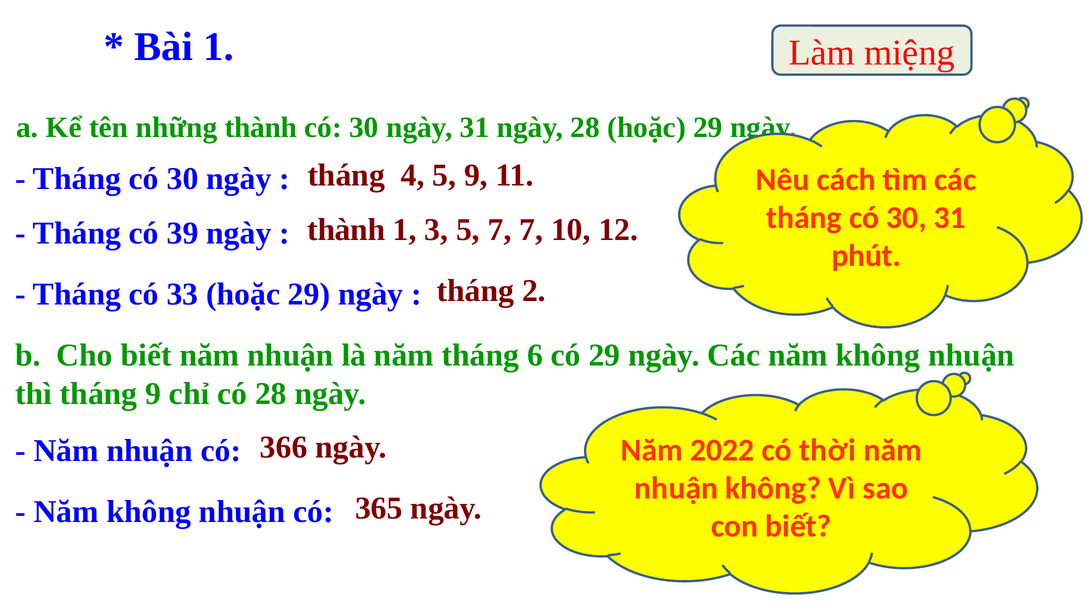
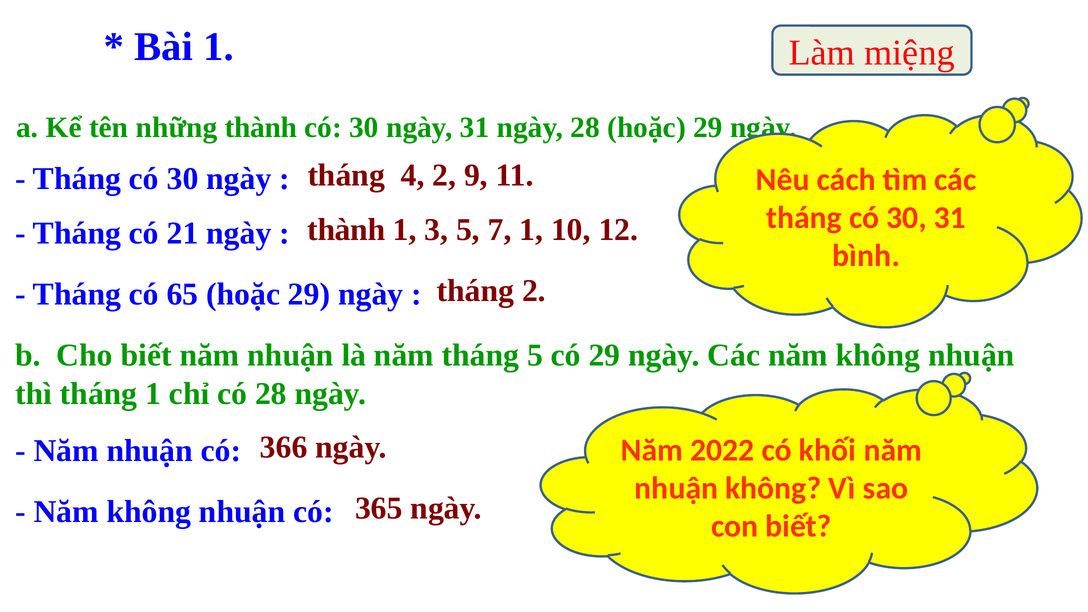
4 5: 5 -> 2
7 7: 7 -> 1
39: 39 -> 21
phút: phút -> bình
33: 33 -> 65
tháng 6: 6 -> 5
tháng 9: 9 -> 1
thời: thời -> khối
